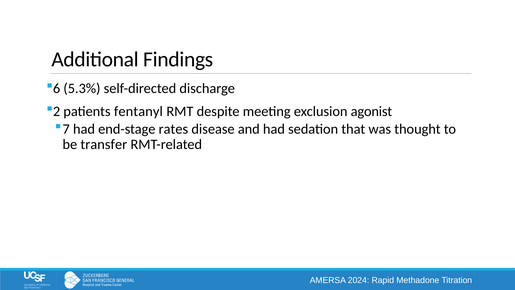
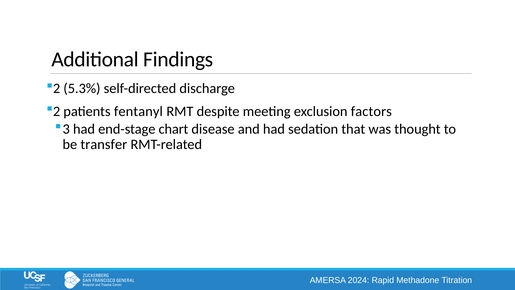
6 at (57, 88): 6 -> 2
agonist: agonist -> factors
7: 7 -> 3
rates: rates -> chart
